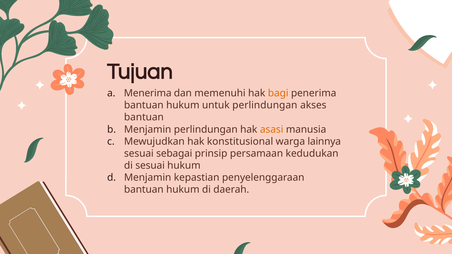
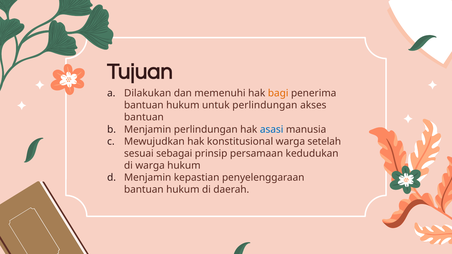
Menerima: Menerima -> Dilakukan
asasi colour: orange -> blue
lainnya: lainnya -> setelah
di sesuai: sesuai -> warga
